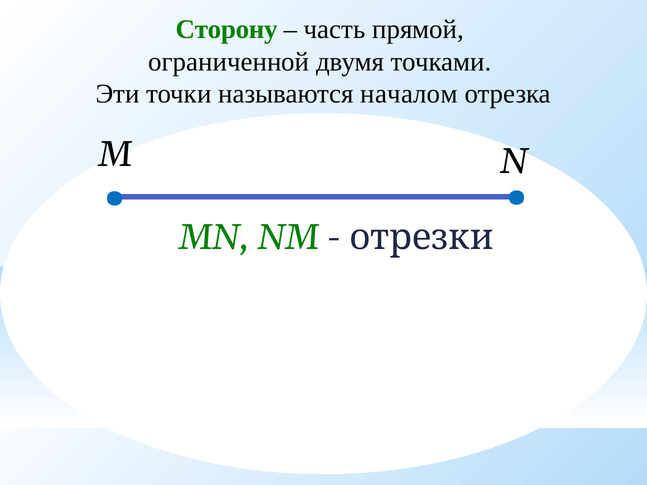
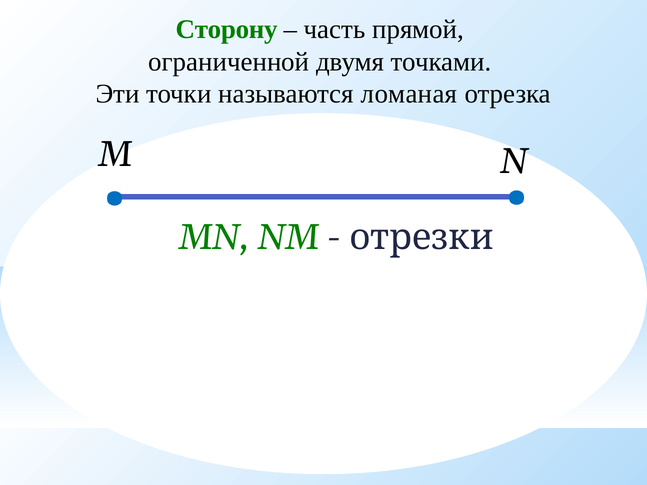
началом: началом -> ломаная
